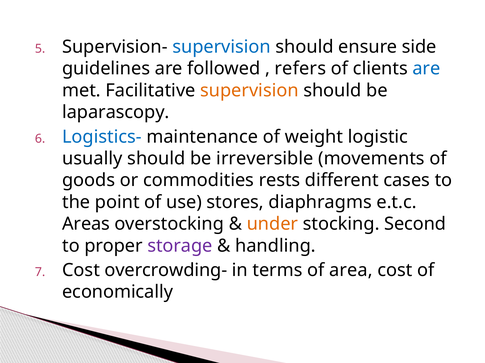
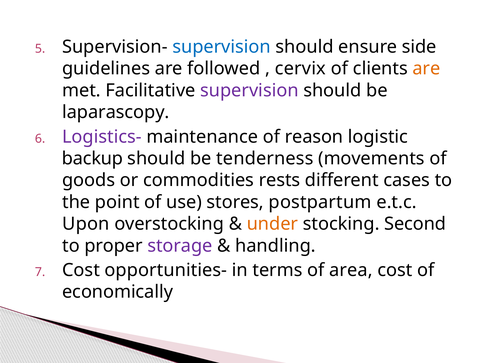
refers: refers -> cervix
are at (426, 69) colour: blue -> orange
supervision at (249, 91) colour: orange -> purple
Logistics- colour: blue -> purple
weight: weight -> reason
usually: usually -> backup
irreversible: irreversible -> tenderness
diaphragms: diaphragms -> postpartum
Areas: Areas -> Upon
overcrowding-: overcrowding- -> opportunities-
